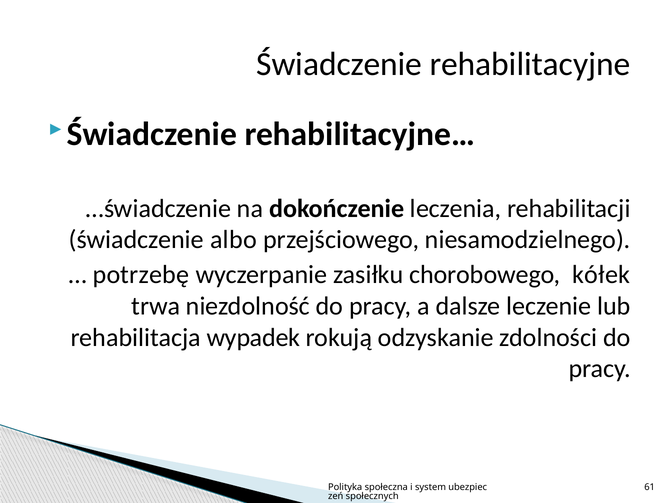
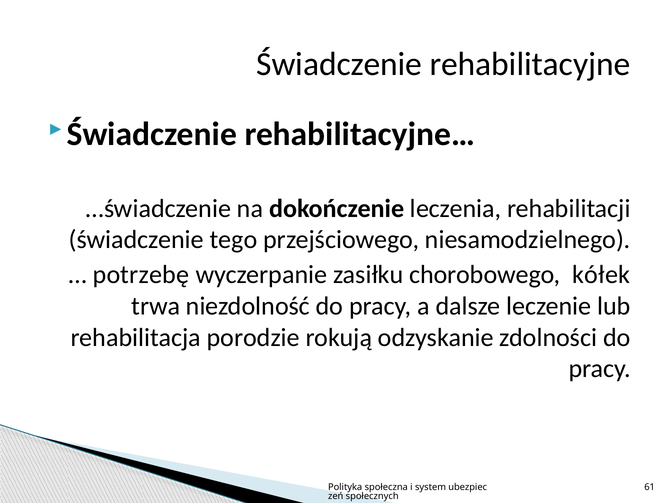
albo: albo -> tego
wypadek: wypadek -> porodzie
